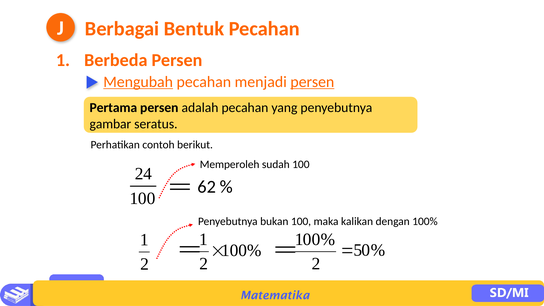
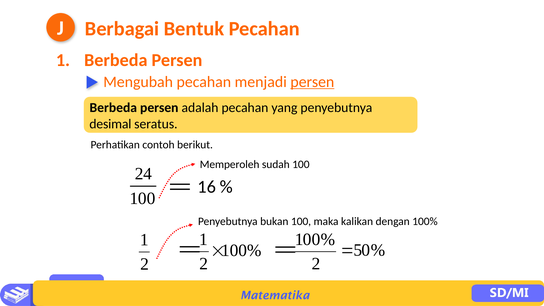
Mengubah underline: present -> none
Pertama at (113, 108): Pertama -> Berbeda
gambar: gambar -> desimal
62: 62 -> 16
